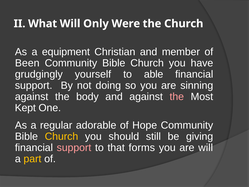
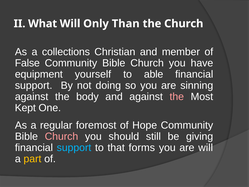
Were: Were -> Than
equipment: equipment -> collections
Been: Been -> False
grudgingly: grudgingly -> equipment
adorable: adorable -> foremost
Church at (61, 136) colour: yellow -> pink
support at (74, 147) colour: pink -> light blue
